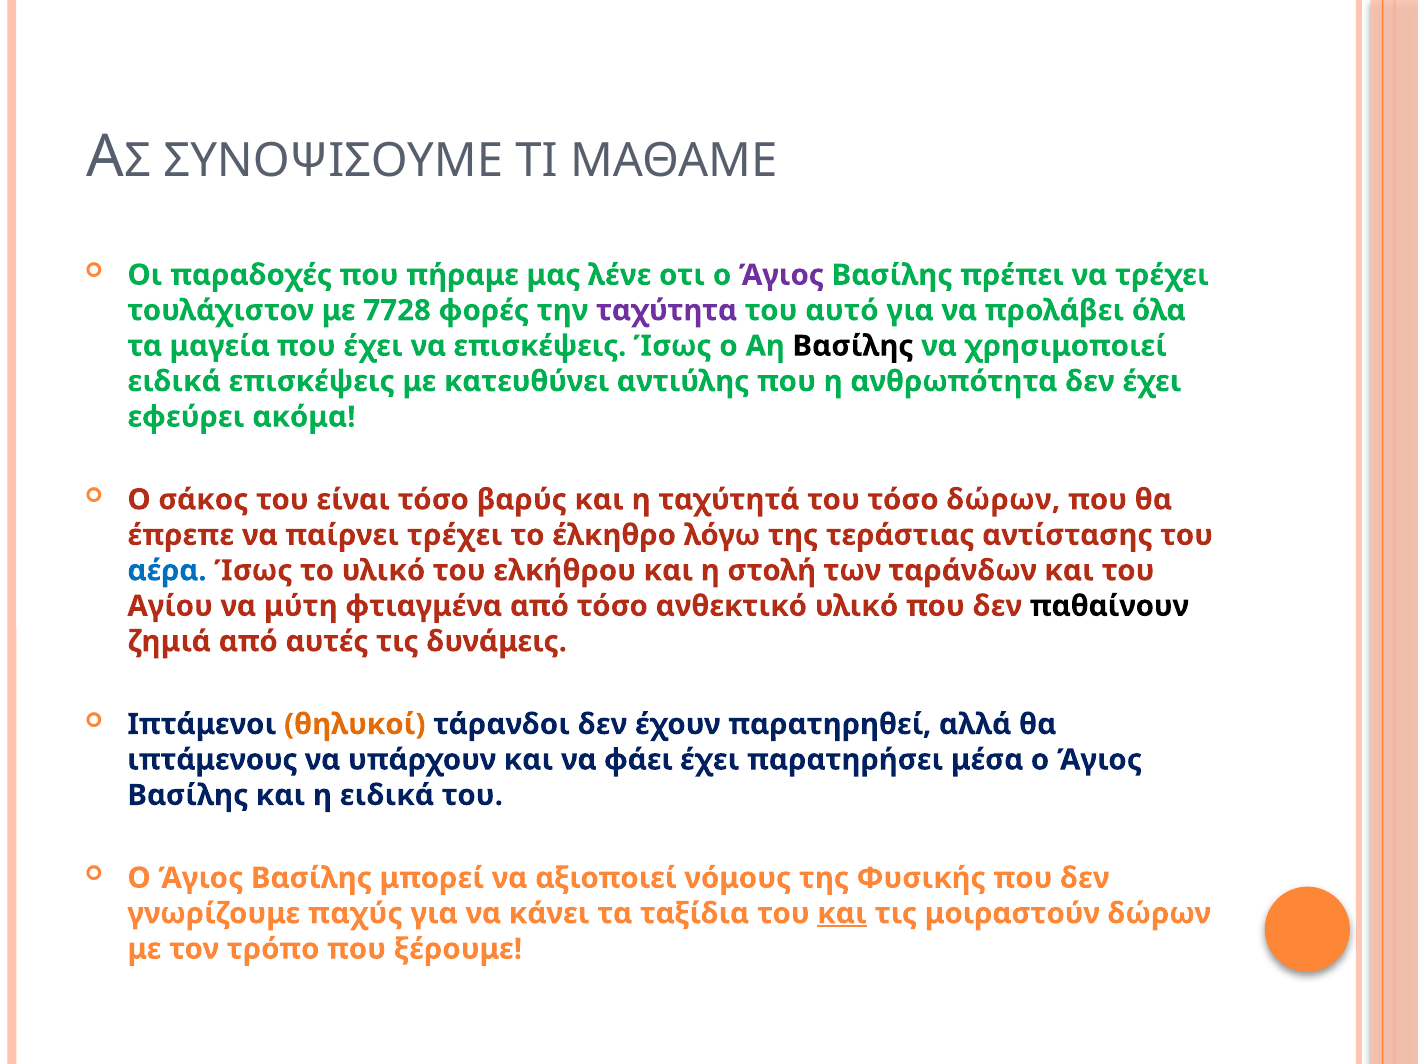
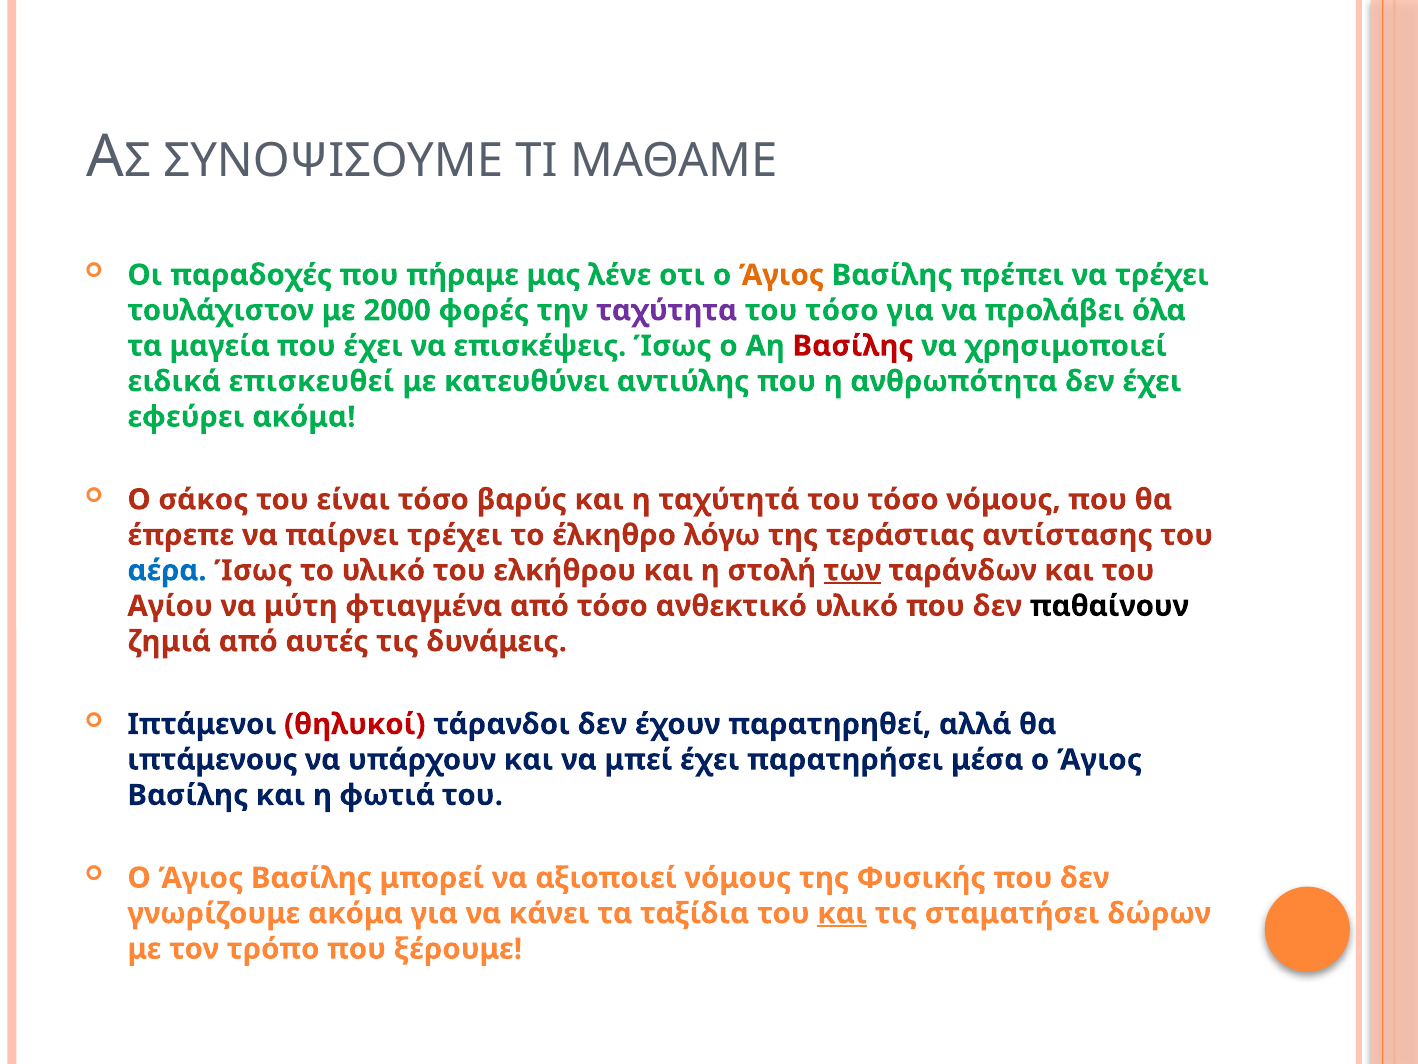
Άγιος at (781, 275) colour: purple -> orange
7728: 7728 -> 2000
αυτό at (842, 310): αυτό -> τόσο
Βασίλης at (853, 346) colour: black -> red
ειδικά επισκέψεις: επισκέψεις -> επισκευθεί
τόσο δώρων: δώρων -> νόμους
των underline: none -> present
θηλυκοί colour: orange -> red
φάει: φάει -> μπεί
η ειδικά: ειδικά -> φωτιά
γνωρίζουμε παχύς: παχύς -> ακόμα
μοιραστούν: μοιραστούν -> σταματήσει
